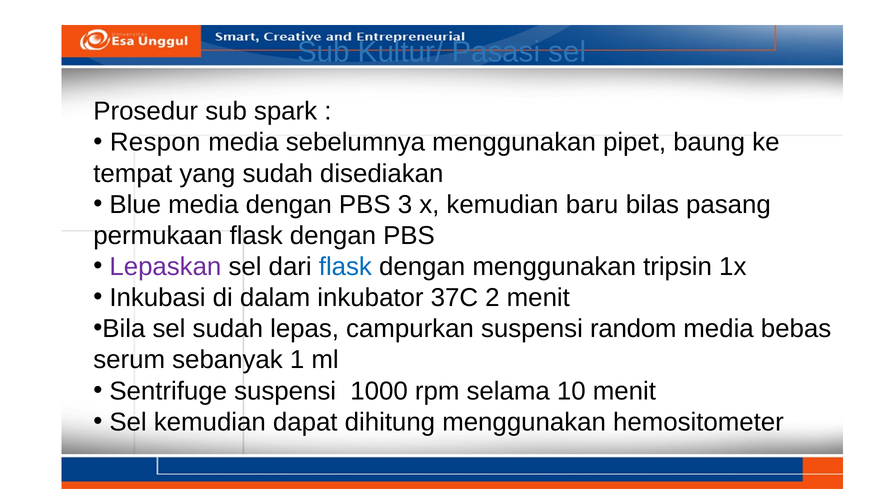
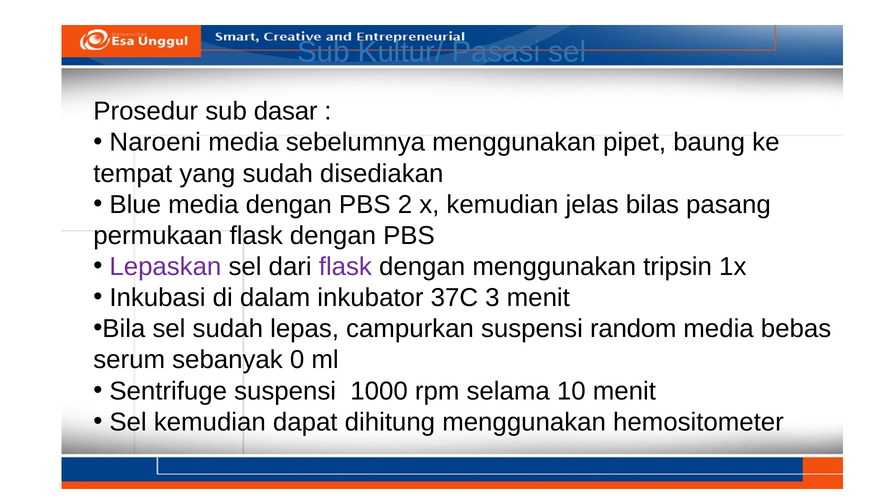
spark: spark -> dasar
Respon: Respon -> Naroeni
3: 3 -> 2
baru: baru -> jelas
flask at (345, 267) colour: blue -> purple
2: 2 -> 3
1: 1 -> 0
